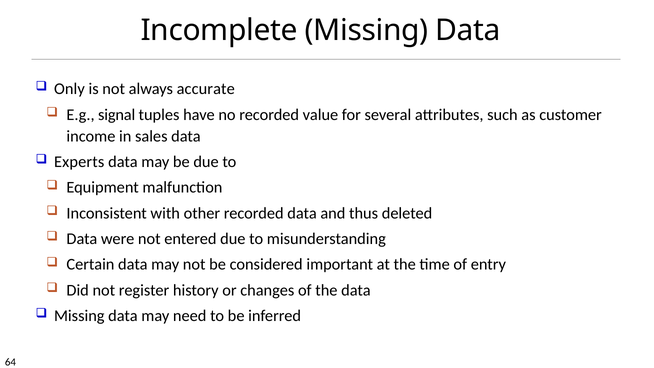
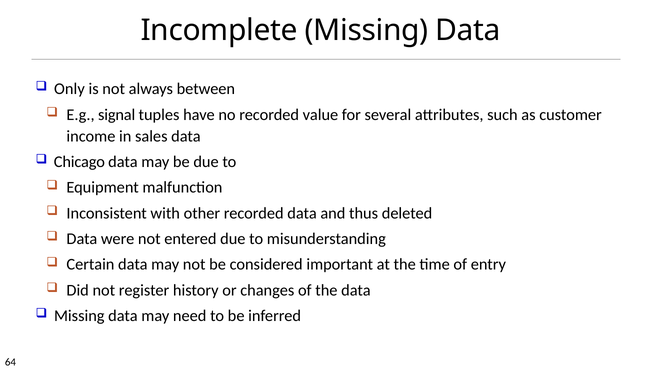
accurate: accurate -> between
Experts: Experts -> Chicago
